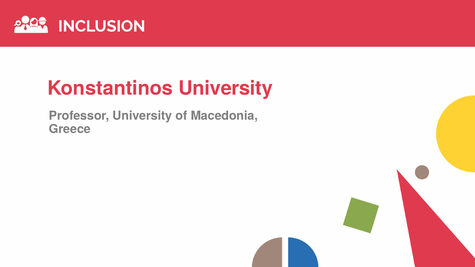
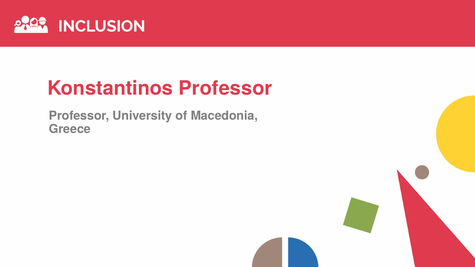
Konstantinos University: University -> Professor
